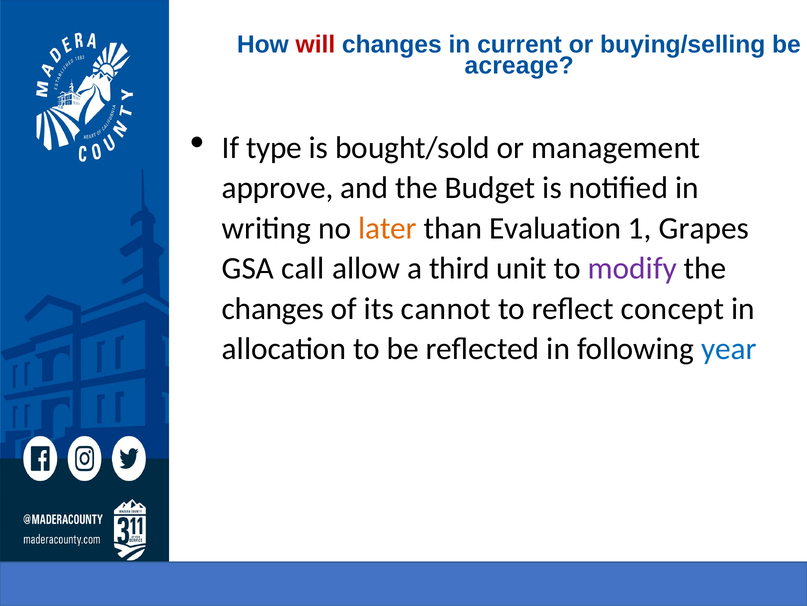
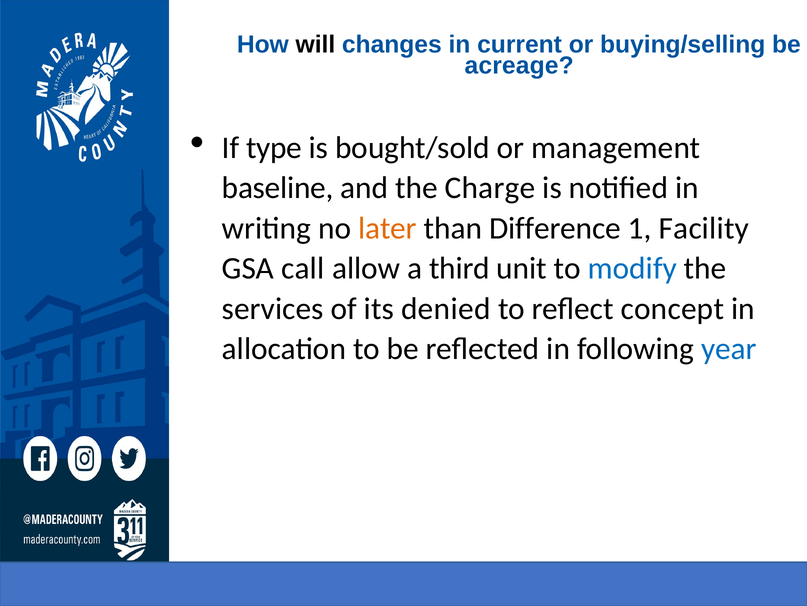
will colour: red -> black
approve: approve -> baseline
Budget: Budget -> Charge
Evaluation: Evaluation -> Difference
Grapes: Grapes -> Facility
modify colour: purple -> blue
changes at (273, 308): changes -> services
cannot: cannot -> denied
